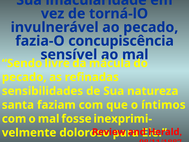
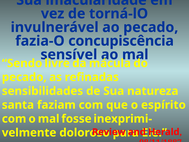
íntimos: íntimos -> espírito
